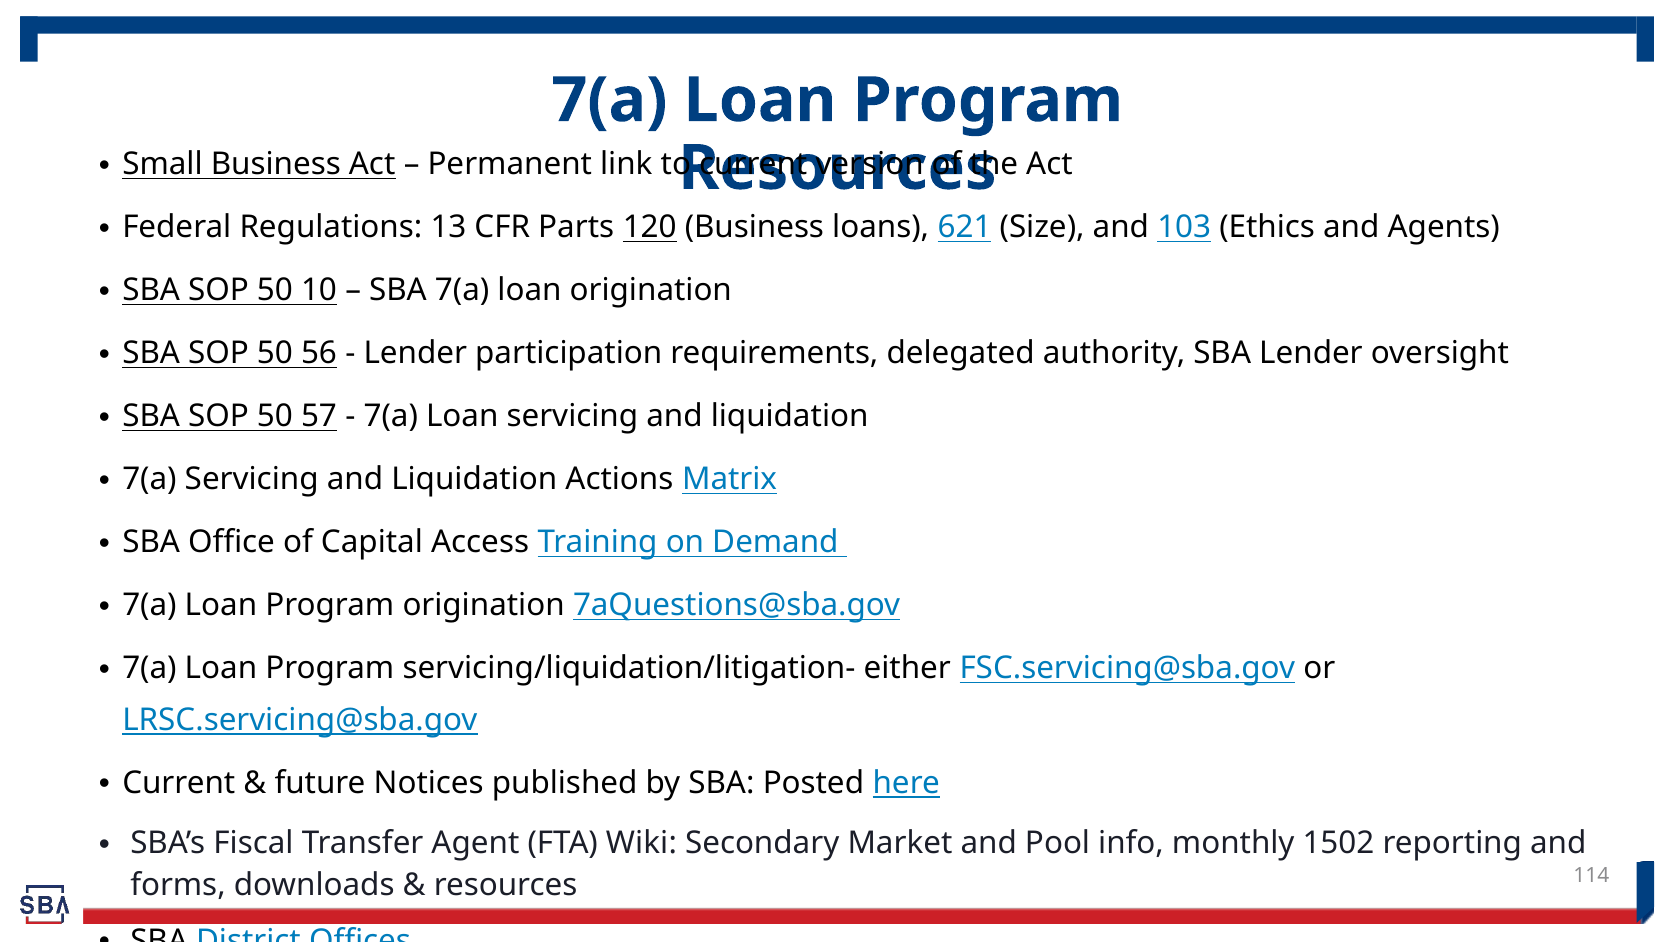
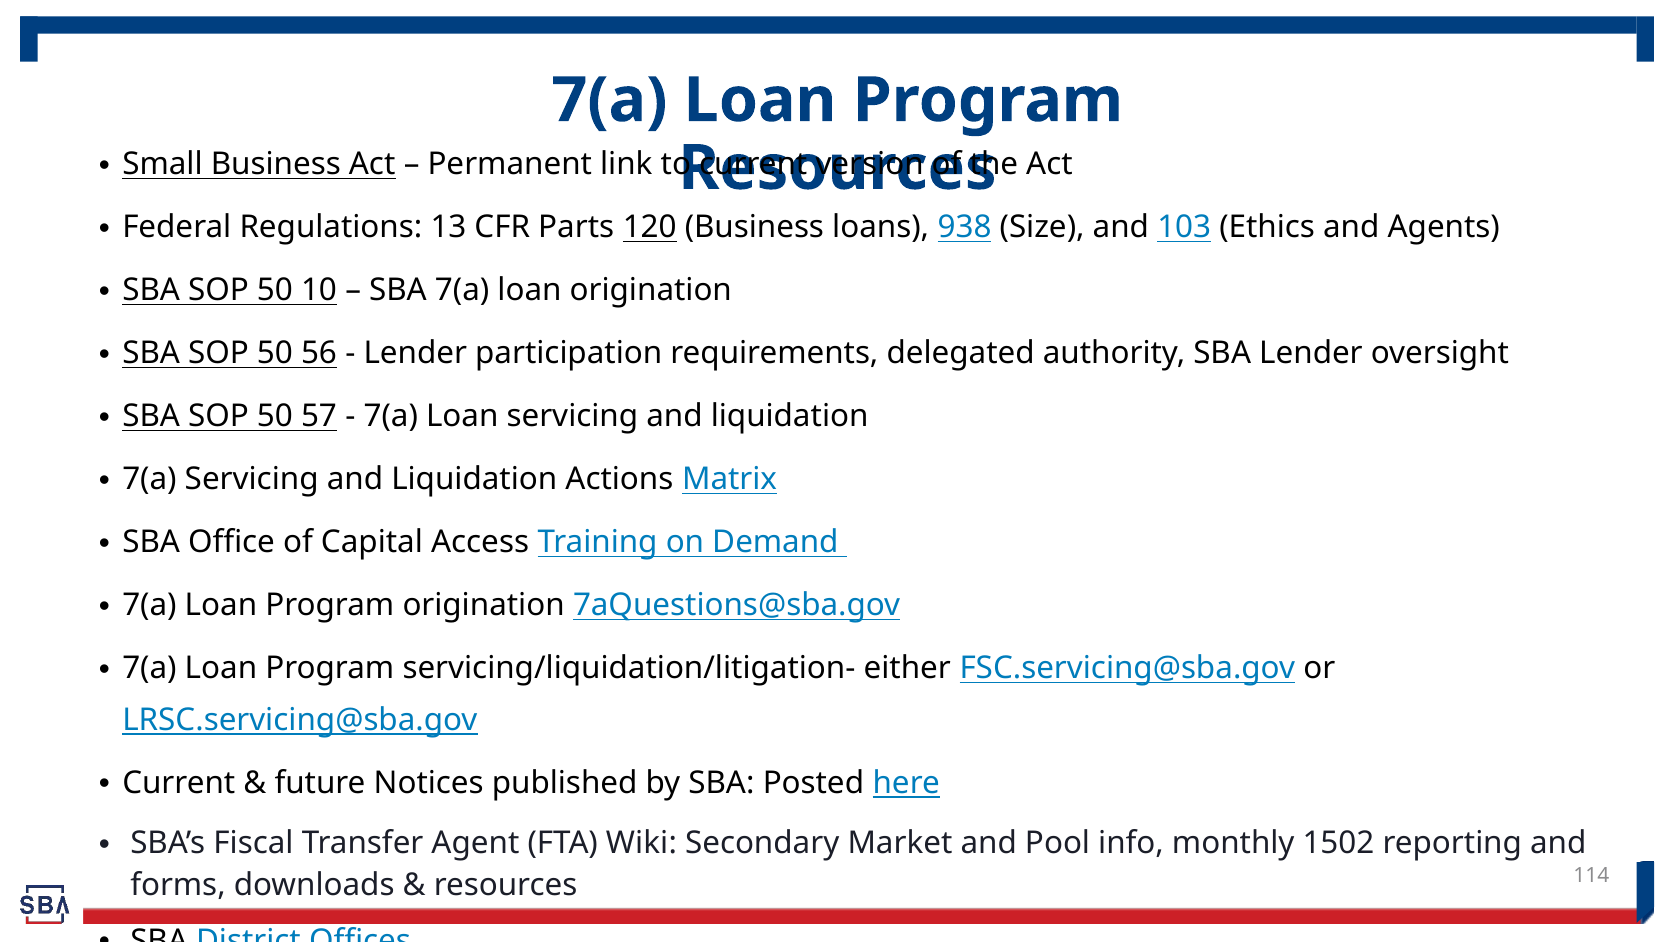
621: 621 -> 938
